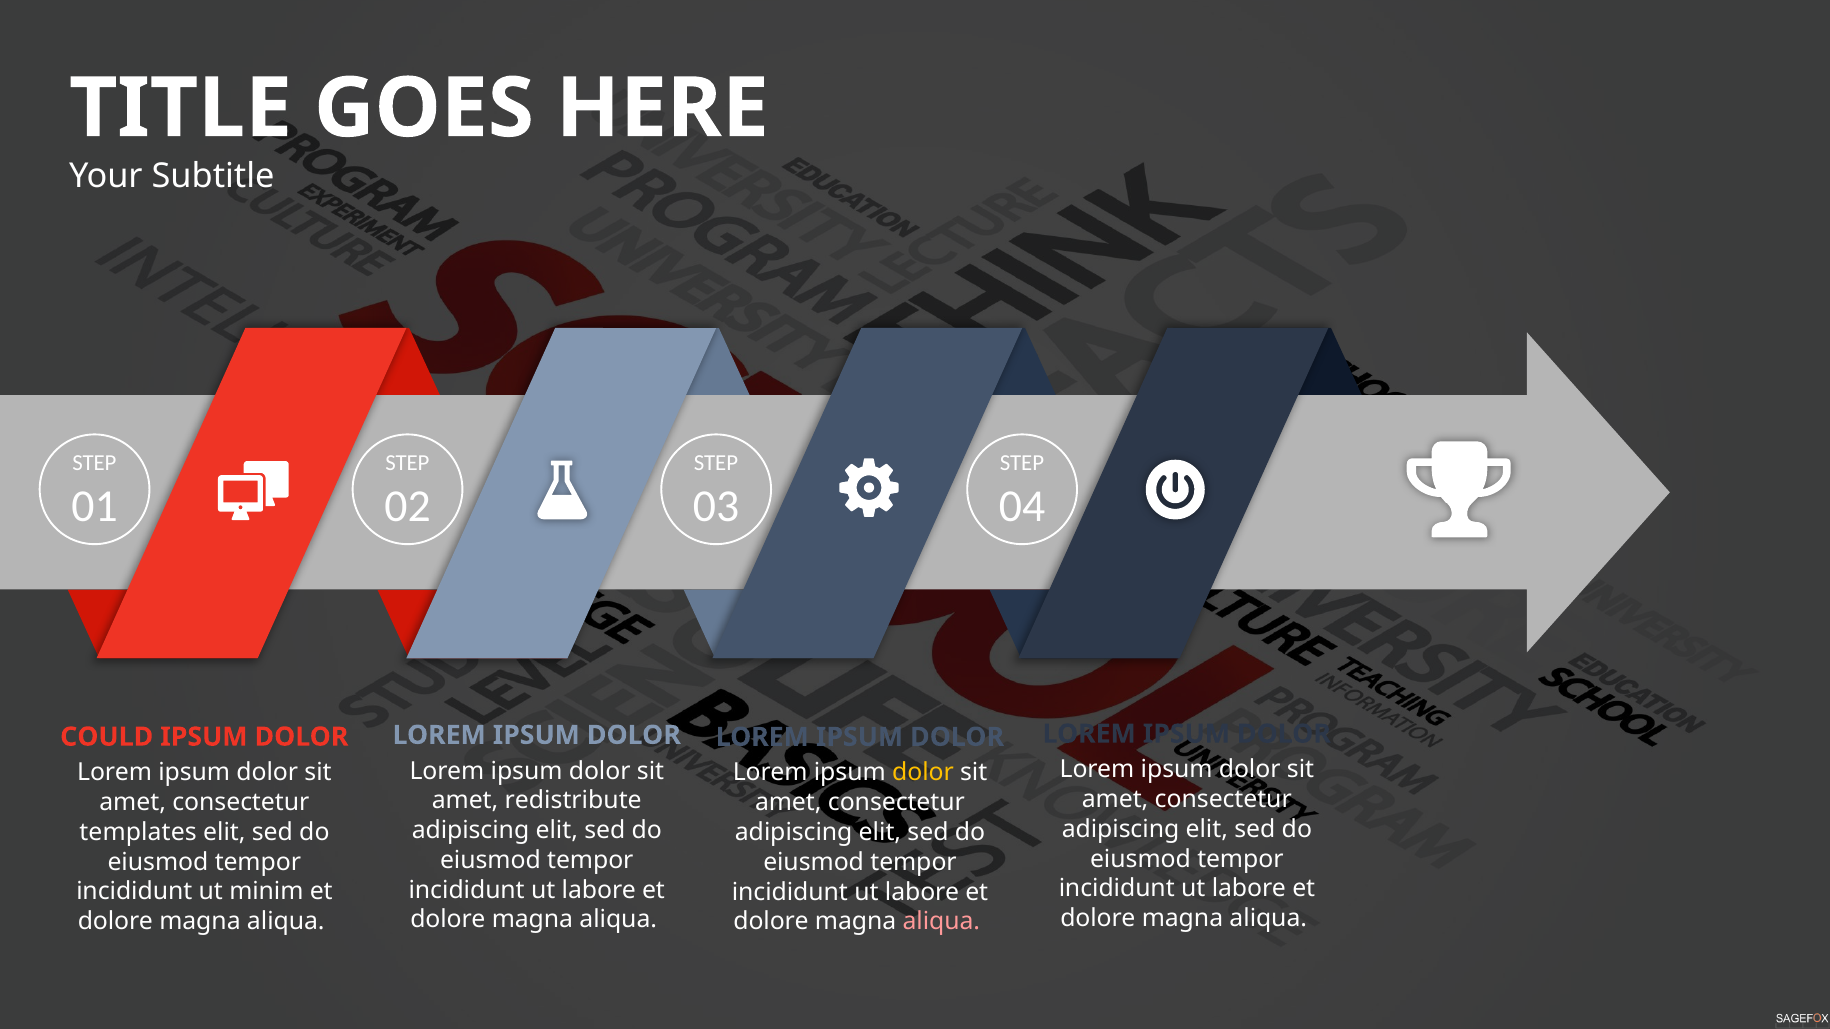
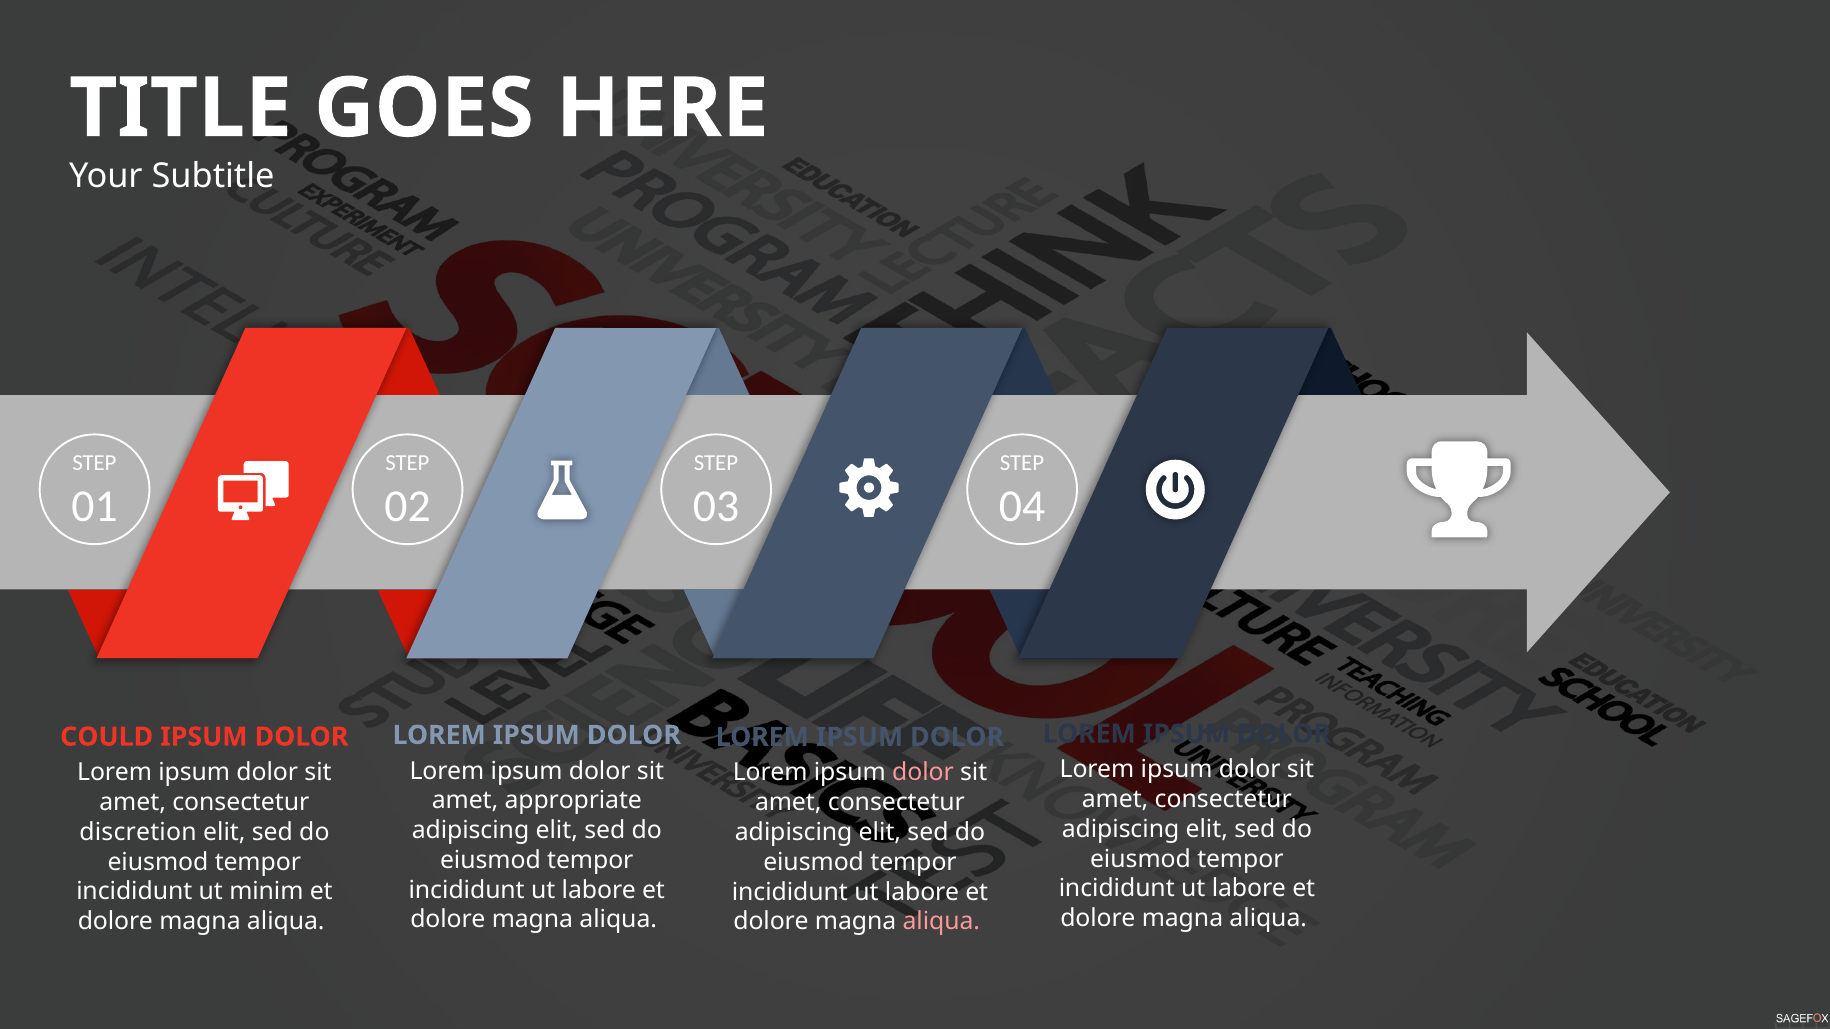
dolor at (923, 773) colour: yellow -> pink
redistribute: redistribute -> appropriate
templates: templates -> discretion
